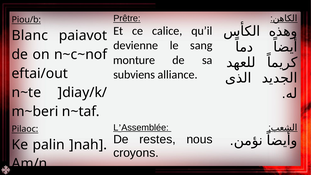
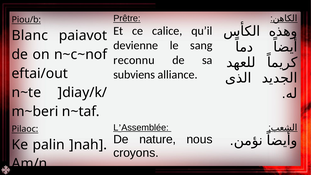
monture: monture -> reconnu
restes: restes -> nature
